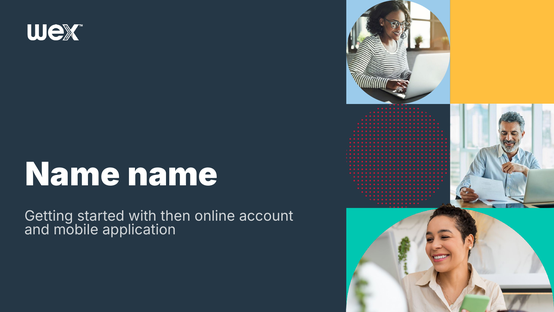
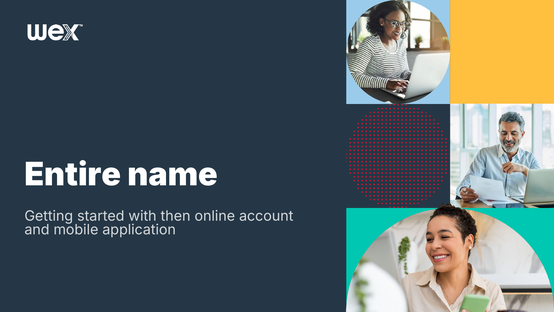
Name at (73, 175): Name -> Entire
